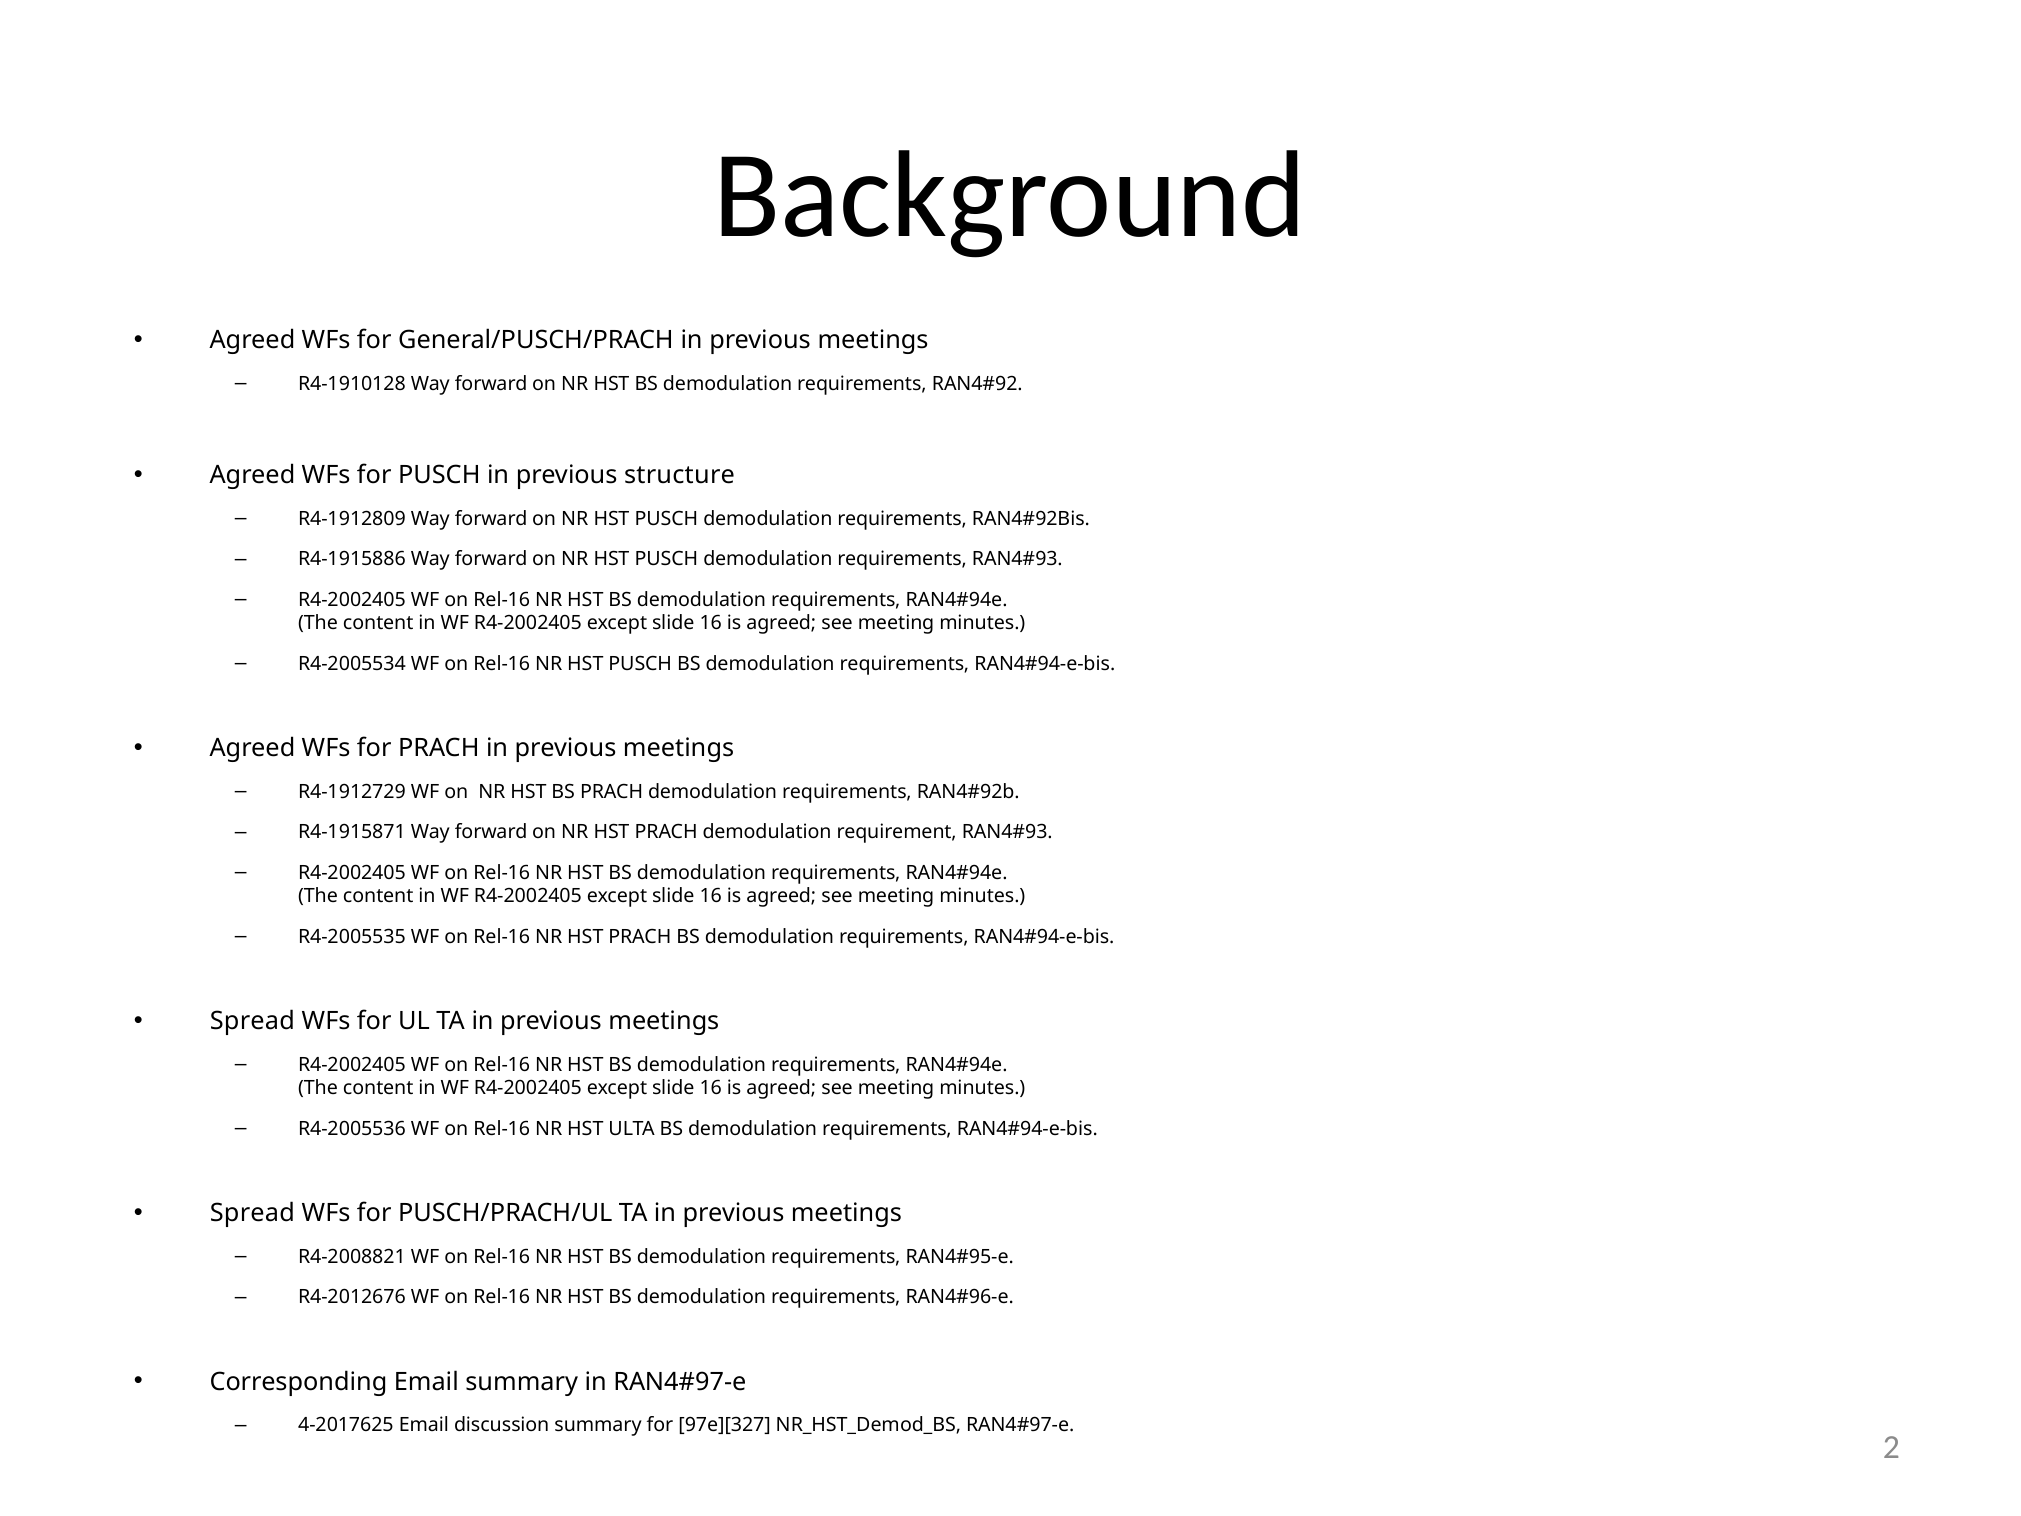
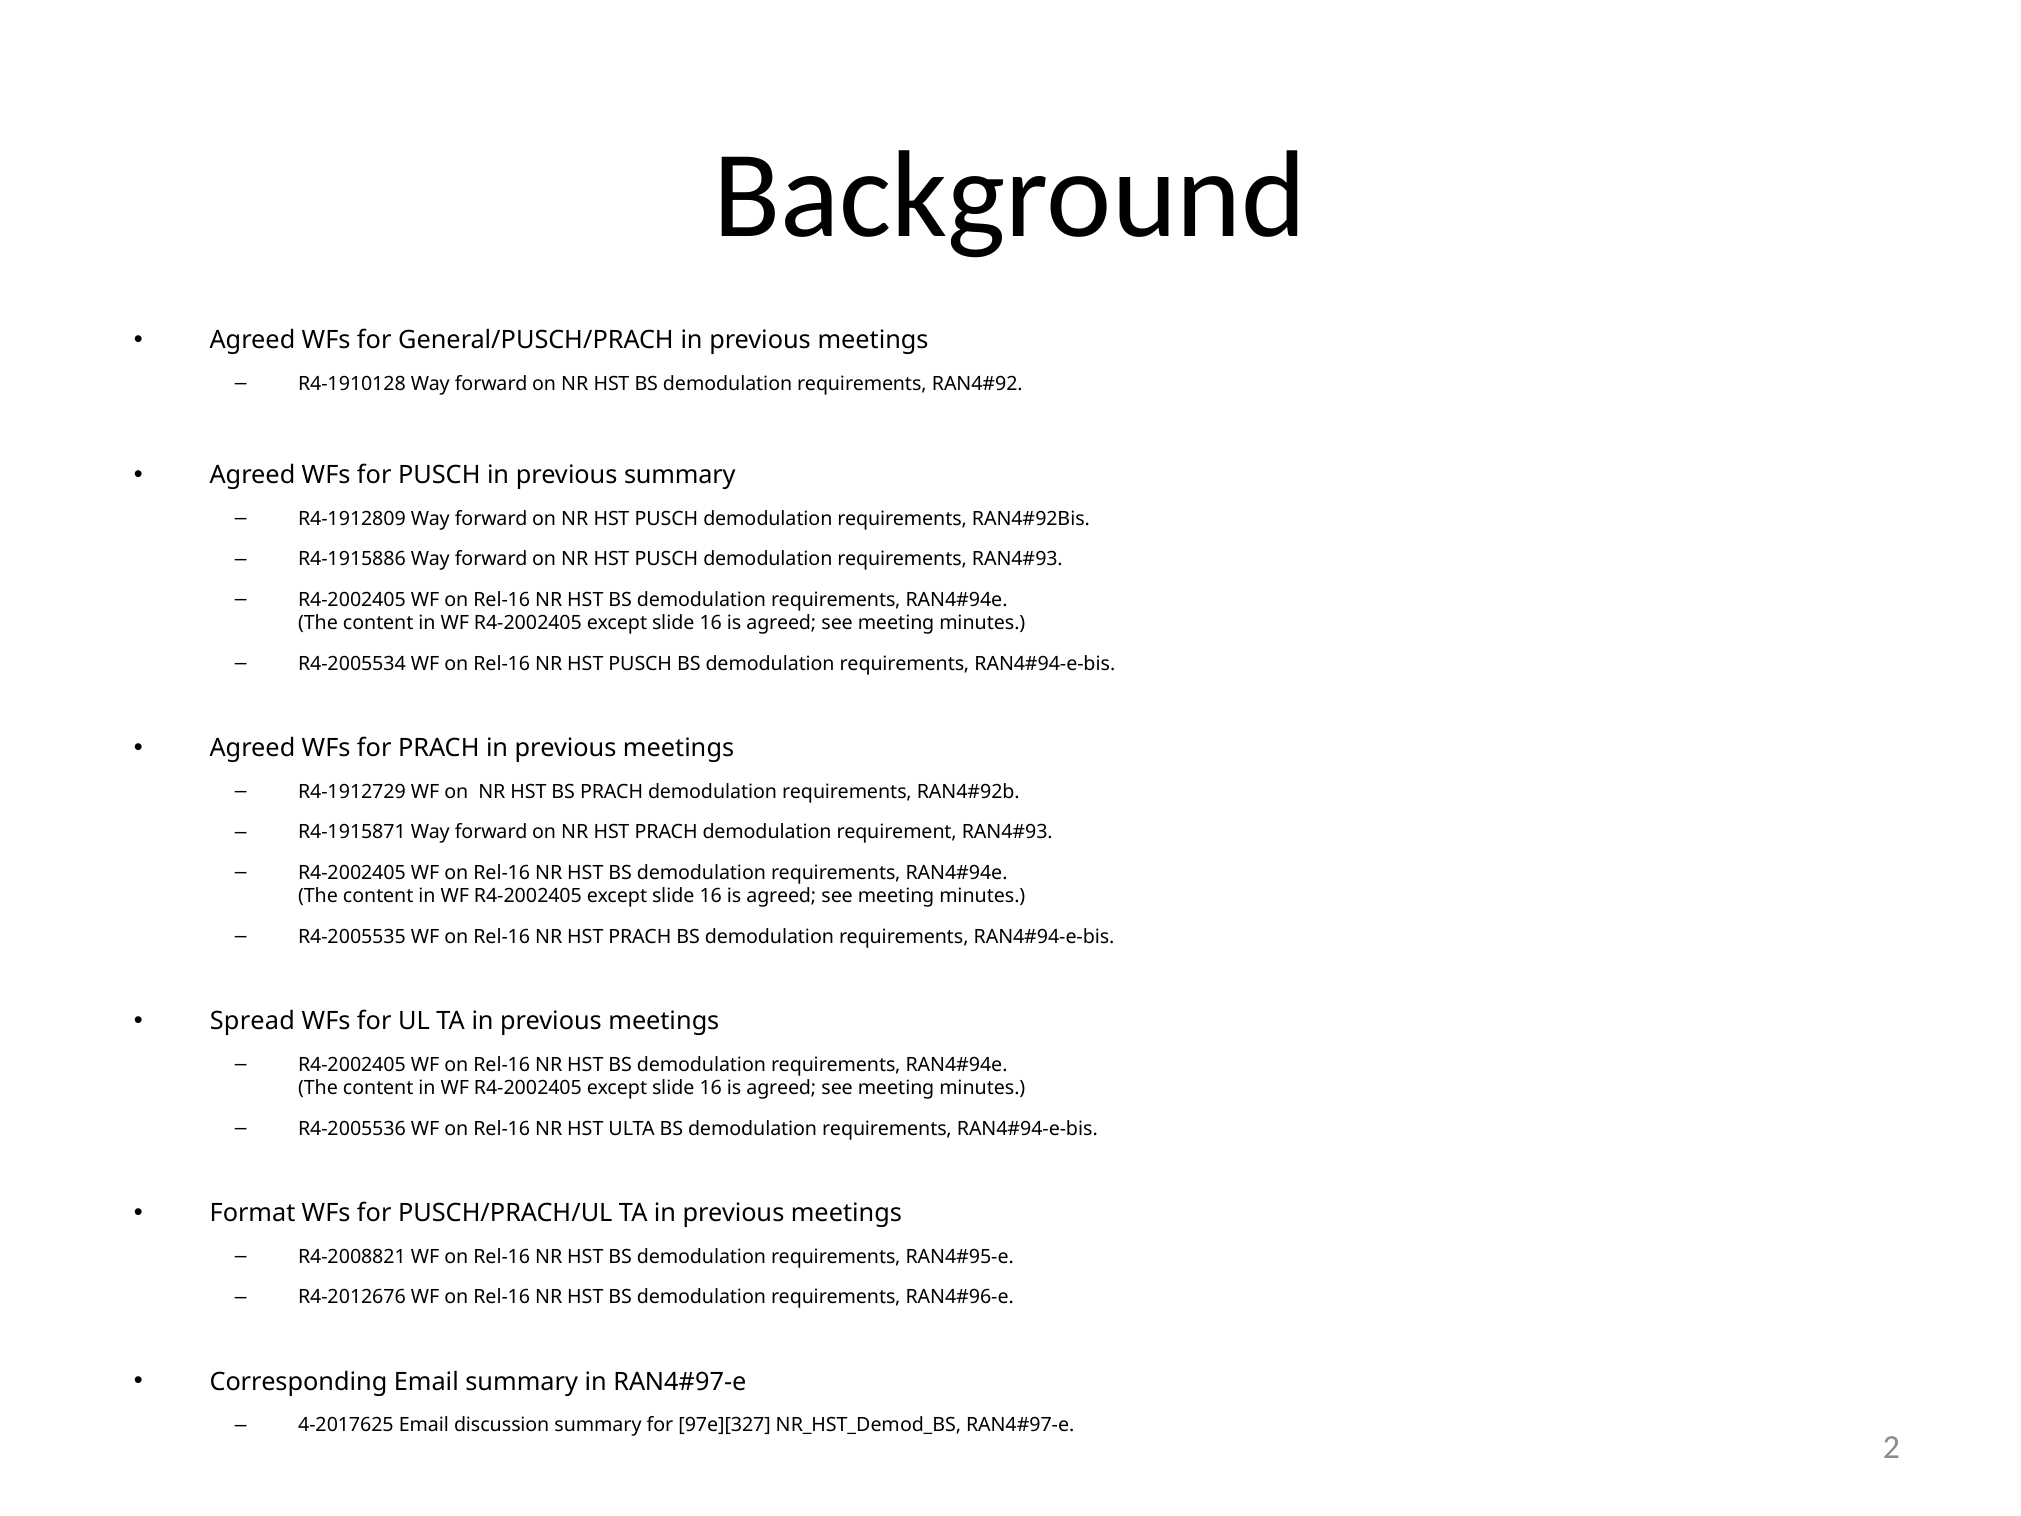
previous structure: structure -> summary
Spread at (252, 1213): Spread -> Format
